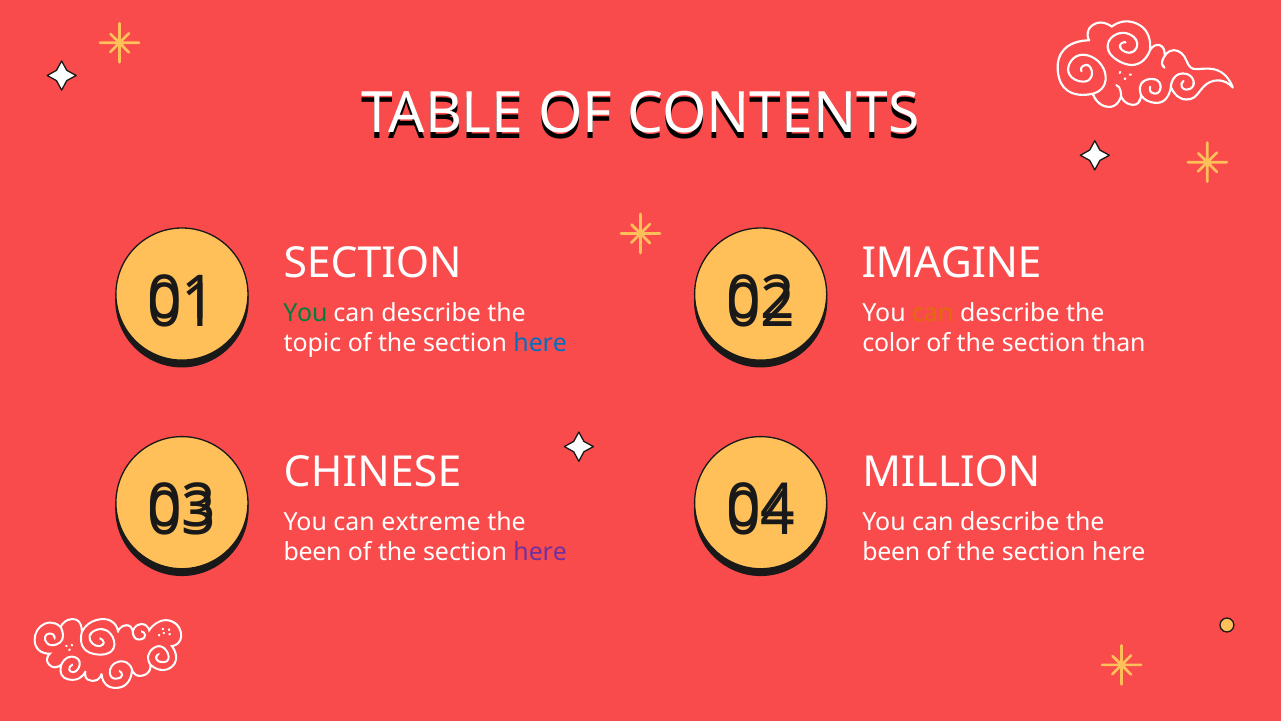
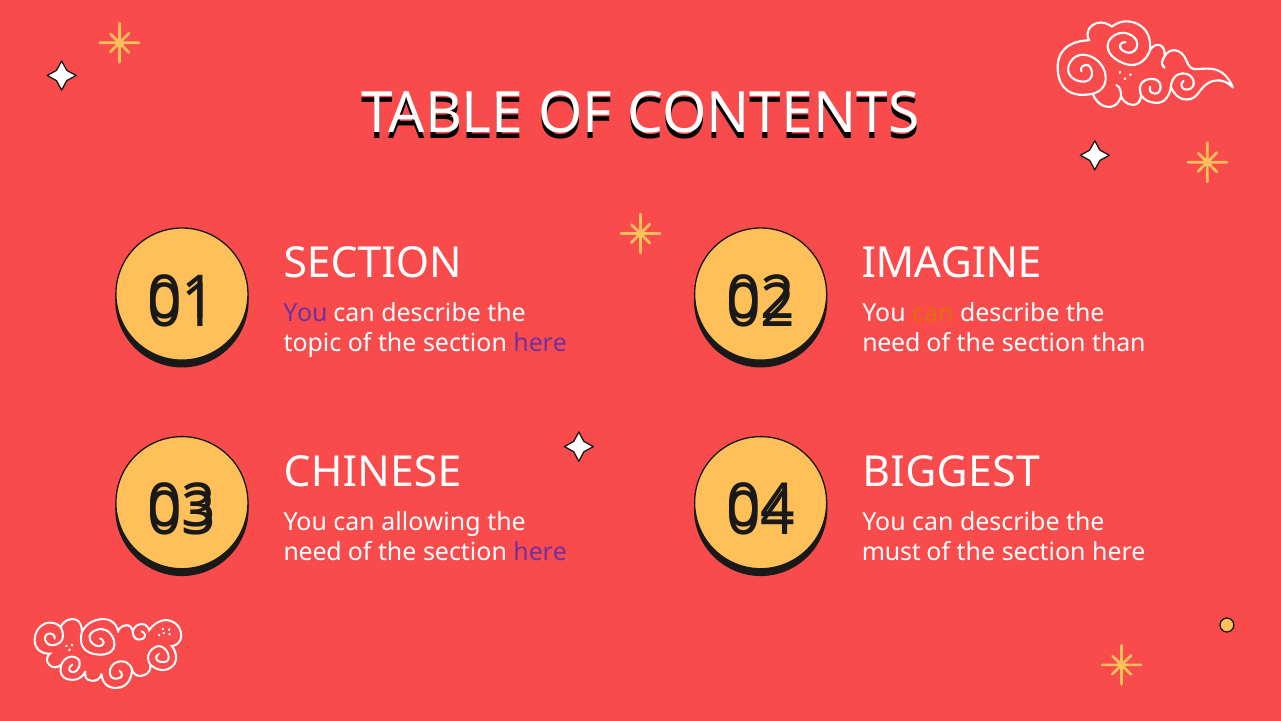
You at (305, 313) colour: green -> purple
here at (540, 343) colour: blue -> purple
color at (891, 343): color -> need
MILLION: MILLION -> BIGGEST
extreme: extreme -> allowing
been at (313, 552): been -> need
been at (891, 552): been -> must
